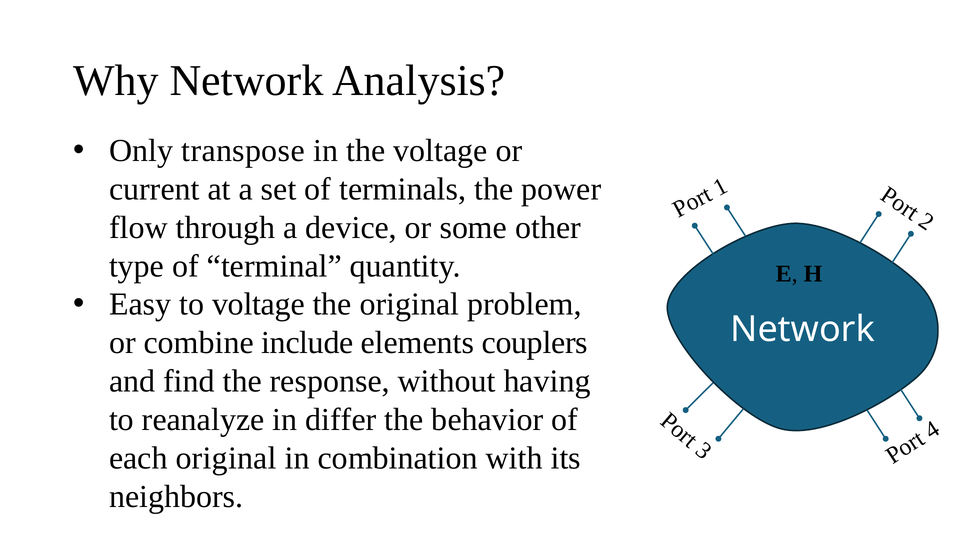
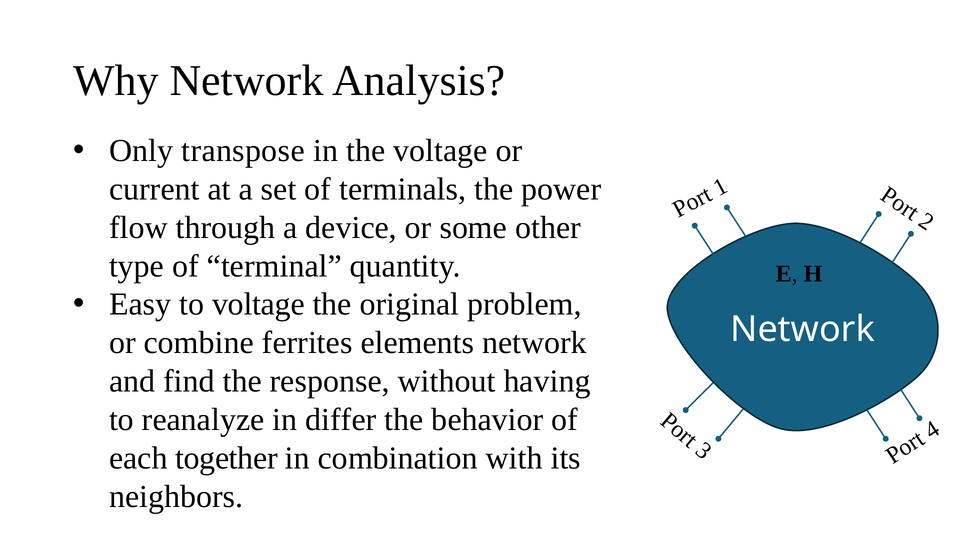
include: include -> ferrites
elements couplers: couplers -> network
each original: original -> together
